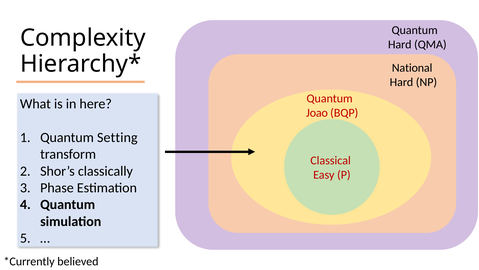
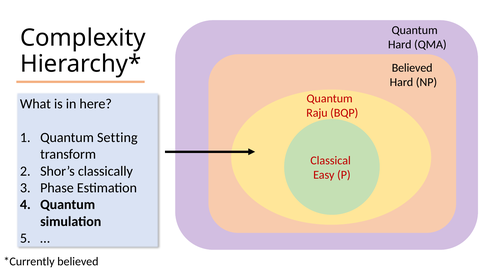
National at (412, 68): National -> Believed
Joao: Joao -> Raju
